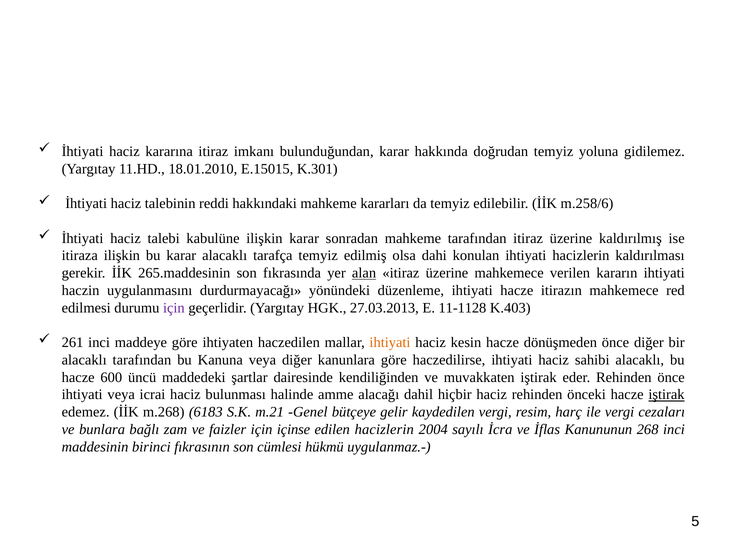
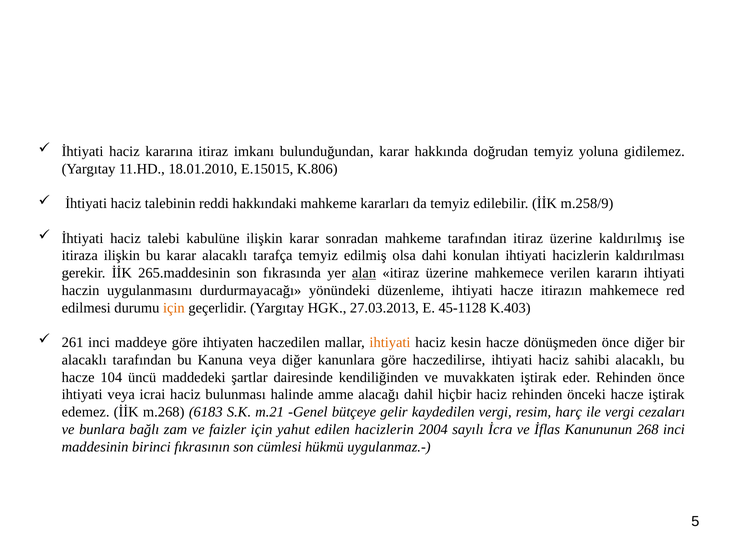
K.301: K.301 -> K.806
m.258/6: m.258/6 -> m.258/9
için at (174, 308) colour: purple -> orange
11-1128: 11-1128 -> 45-1128
600: 600 -> 104
iştirak at (666, 395) underline: present -> none
içinse: içinse -> yahut
